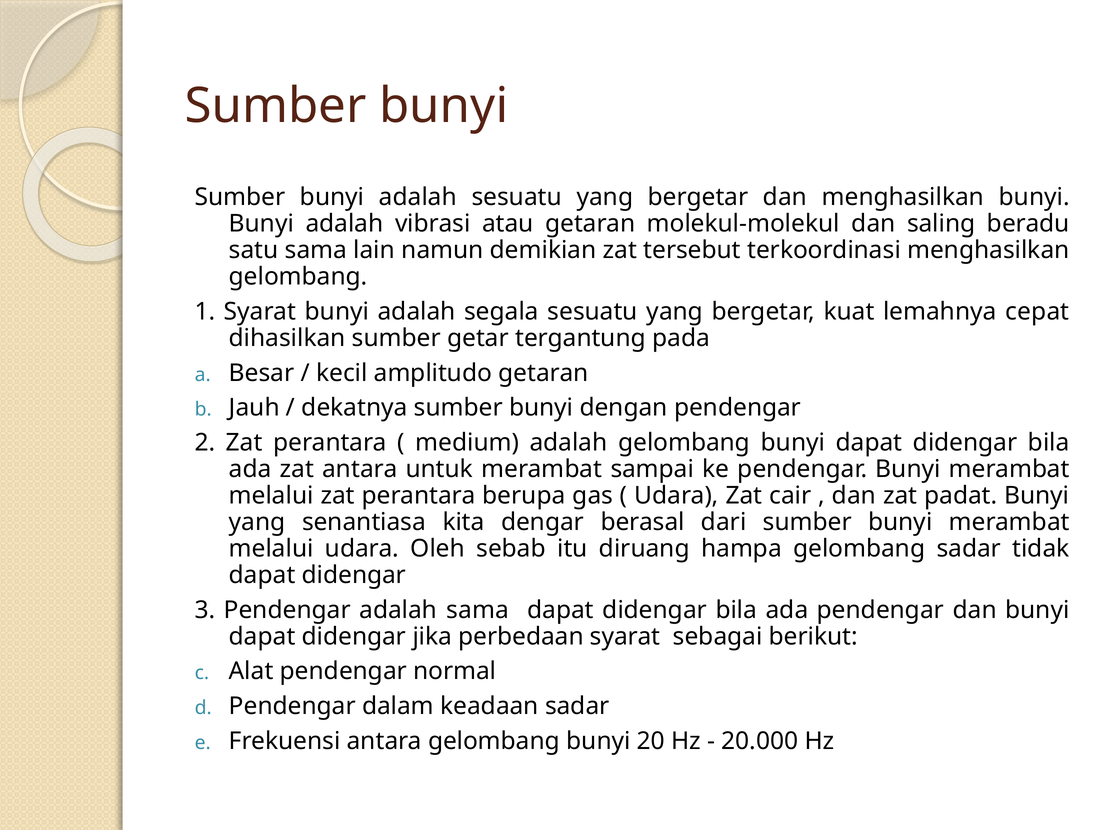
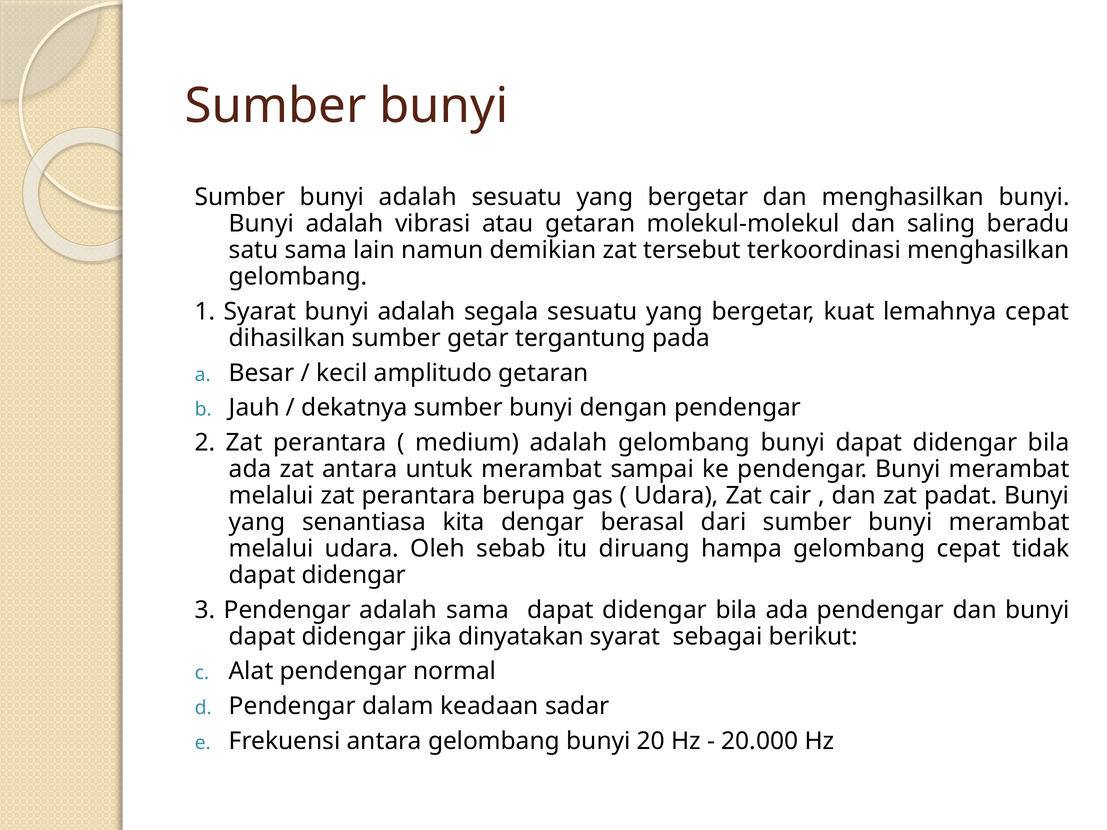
gelombang sadar: sadar -> cepat
perbedaan: perbedaan -> dinyatakan
